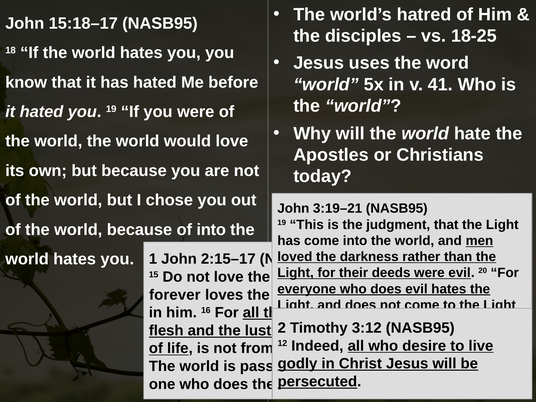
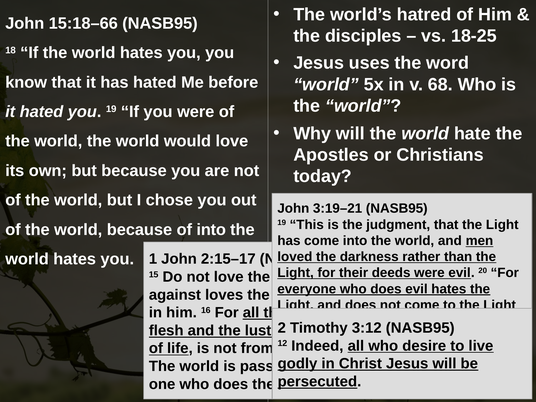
15:18–17: 15:18–17 -> 15:18–66
41: 41 -> 68
forever at (175, 295): forever -> against
